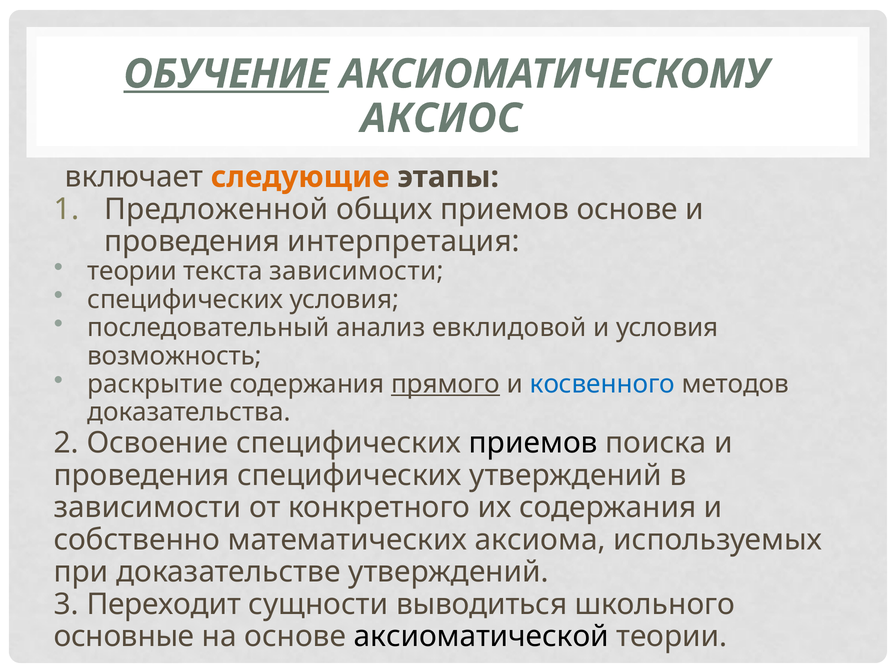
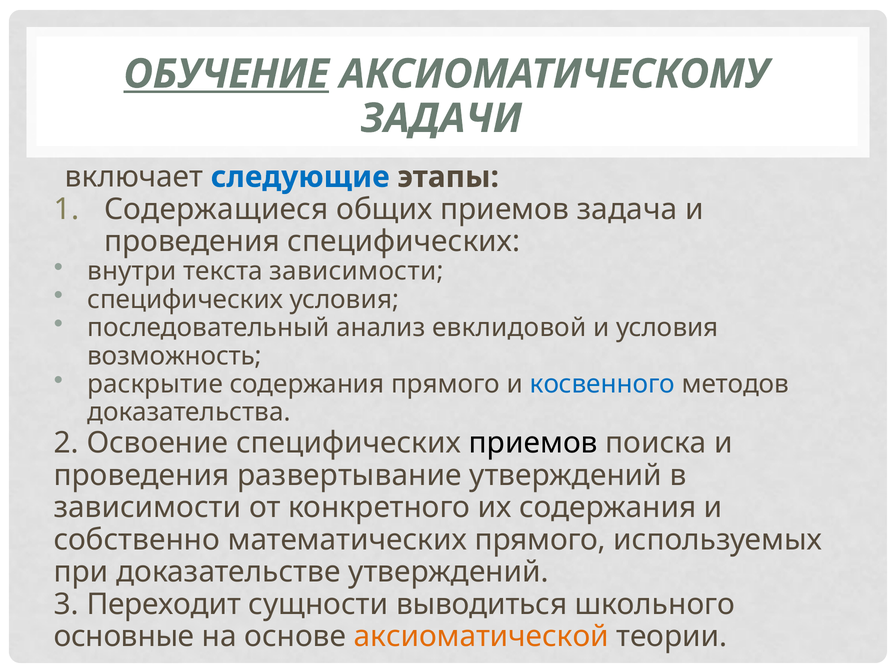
АКСИОС: АКСИОС -> ЗАДАЧИ
следующие colour: orange -> blue
Предложенной: Предложенной -> Содержащиеся
приемов основе: основе -> задача
проведения интерпретация: интерпретация -> специфических
теории at (132, 271): теории -> внутри
прямого at (446, 384) underline: present -> none
проведения специфических: специфических -> развертывание
математических аксиома: аксиома -> прямого
аксиоматической colour: black -> orange
